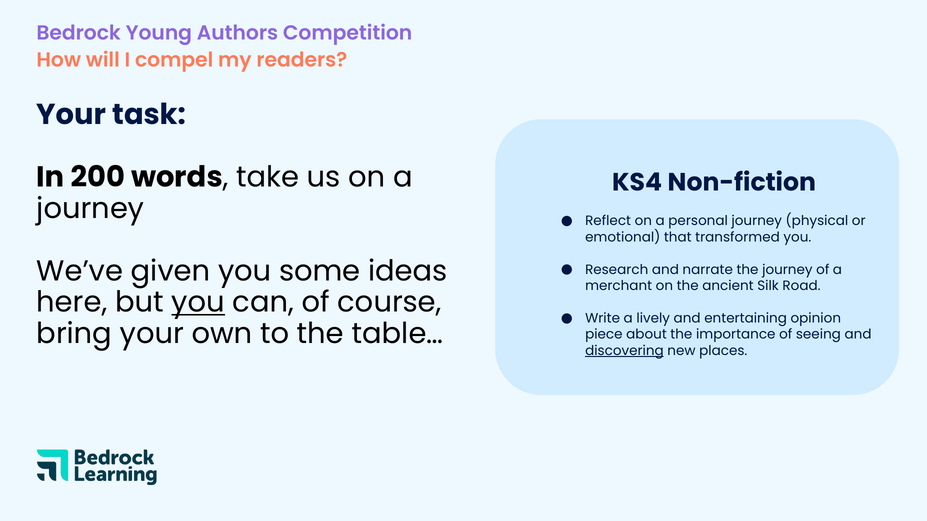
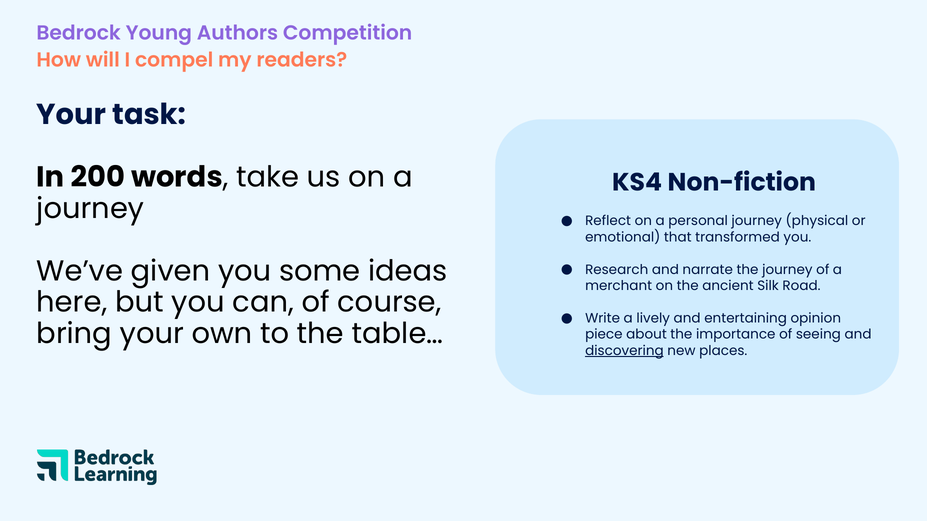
you at (198, 303) underline: present -> none
